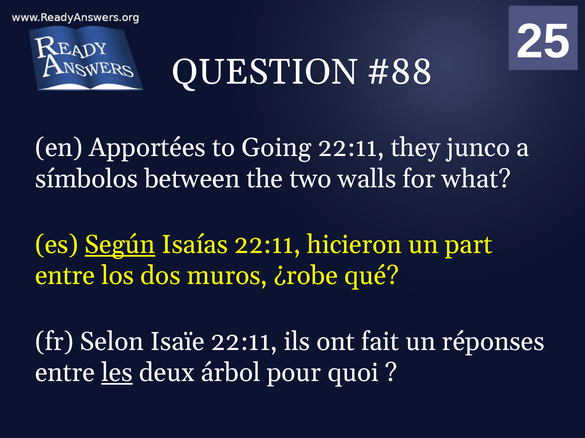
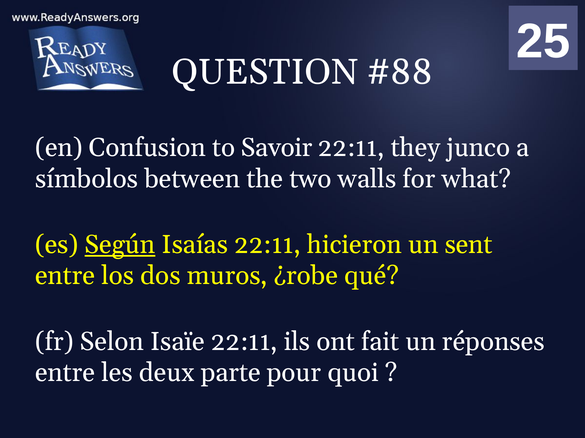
Apportées: Apportées -> Confusion
Going: Going -> Savoir
part: part -> sent
les underline: present -> none
árbol: árbol -> parte
